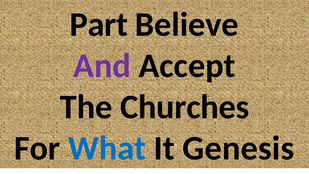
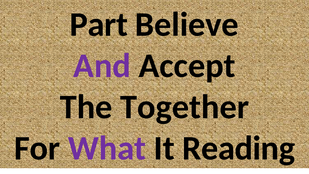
Churches: Churches -> Together
What colour: blue -> purple
Genesis: Genesis -> Reading
